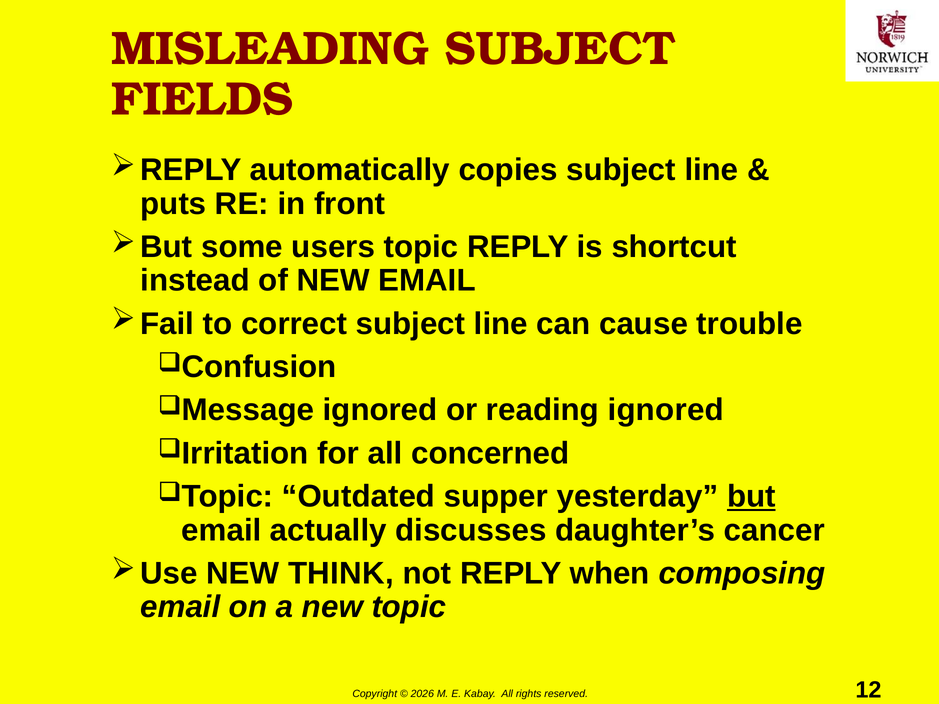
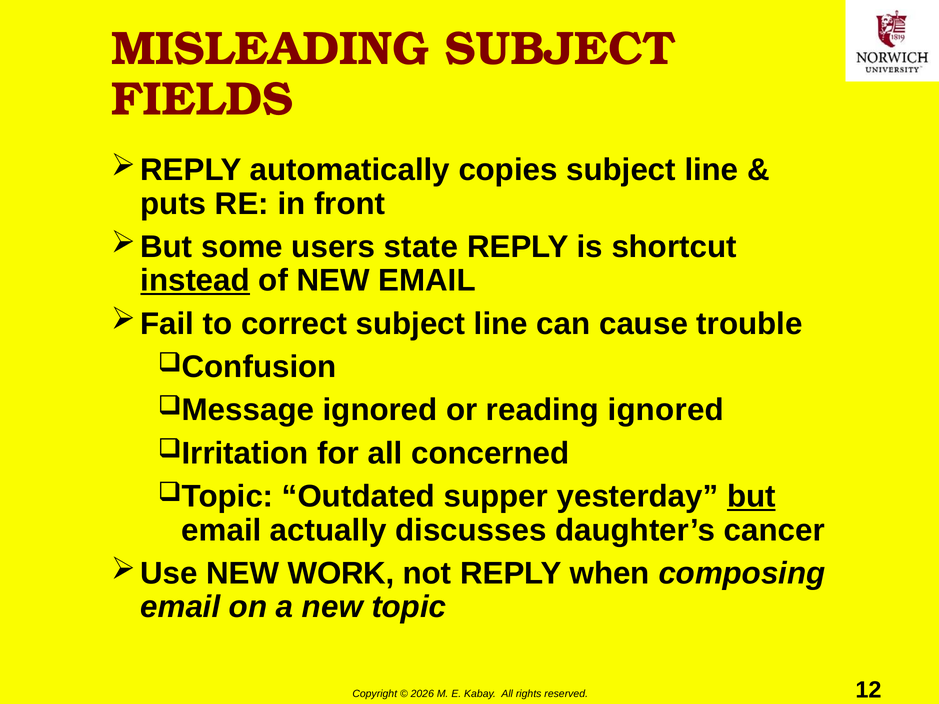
users topic: topic -> state
instead underline: none -> present
THINK: THINK -> WORK
